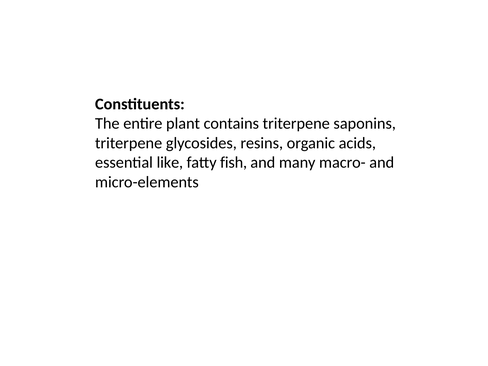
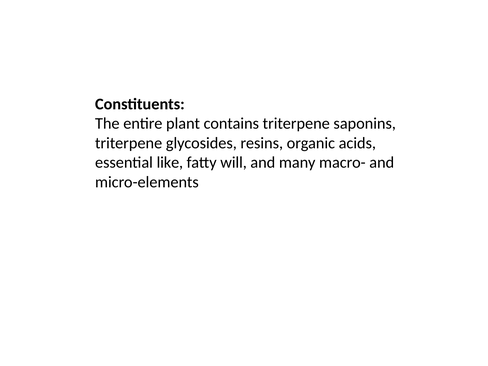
fish: fish -> will
